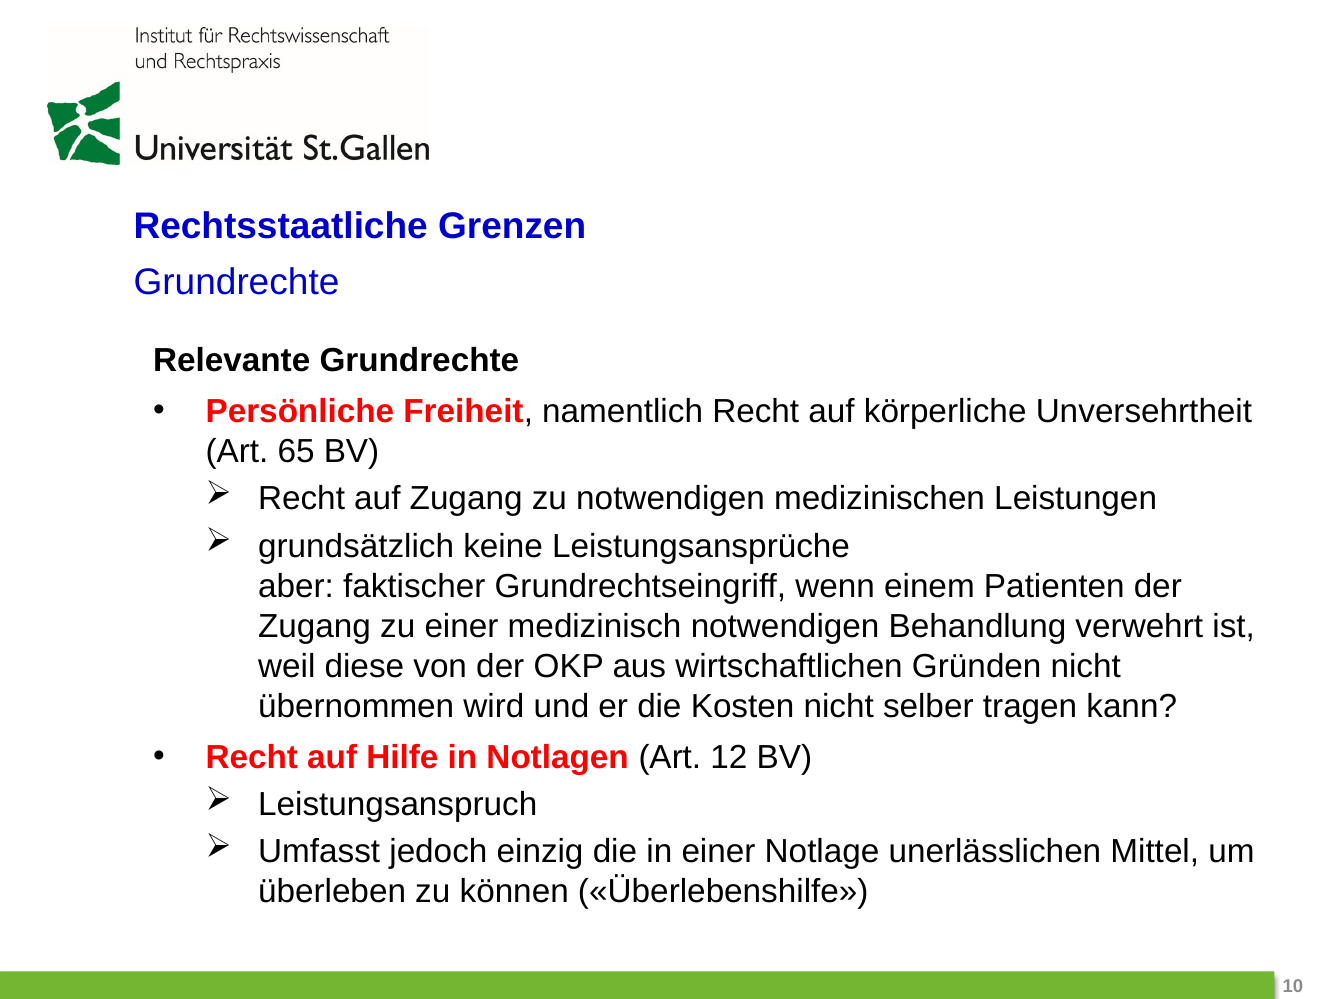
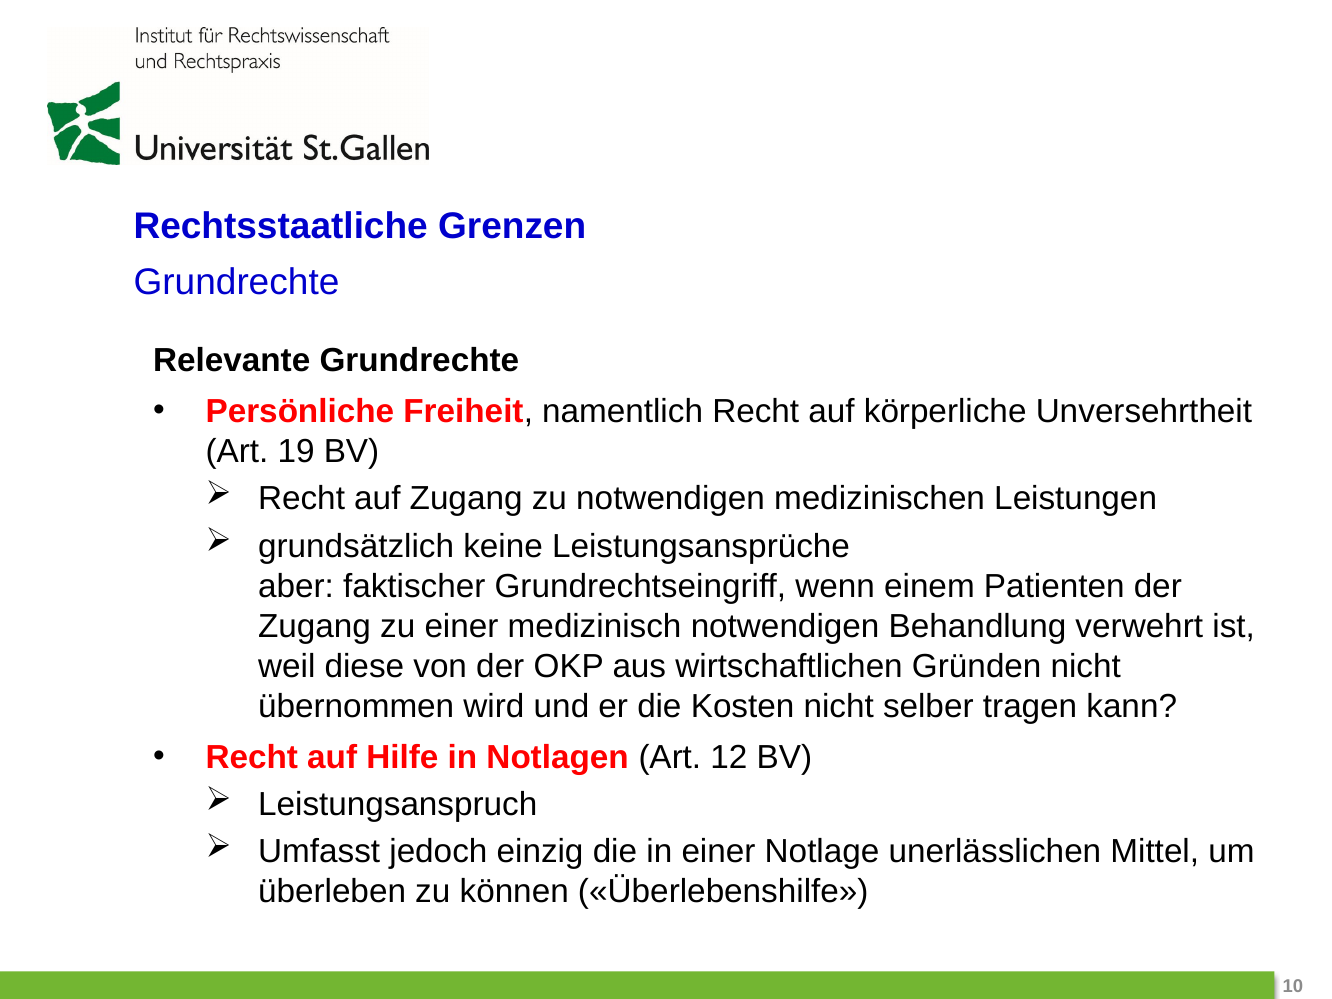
65: 65 -> 19
